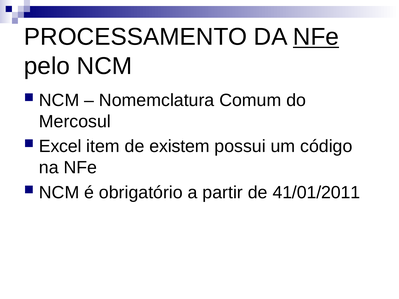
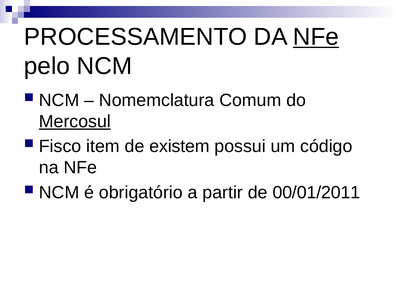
Mercosul underline: none -> present
Excel: Excel -> Fisco
41/01/2011: 41/01/2011 -> 00/01/2011
